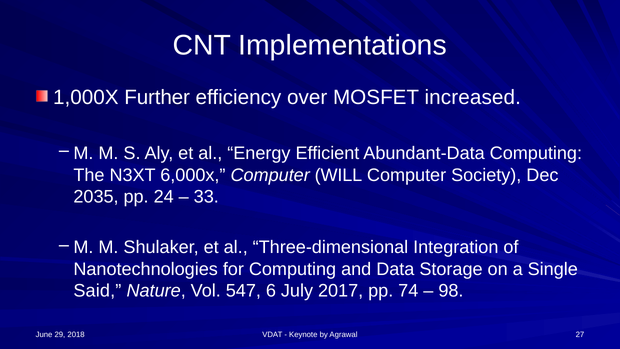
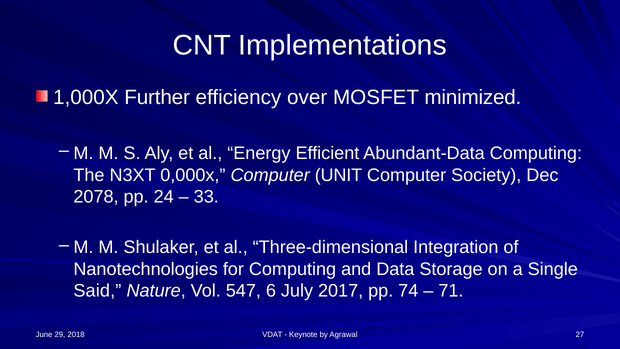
increased: increased -> minimized
6,000x: 6,000x -> 0,000x
WILL: WILL -> UNIT
2035: 2035 -> 2078
98: 98 -> 71
